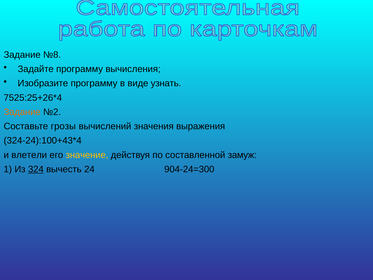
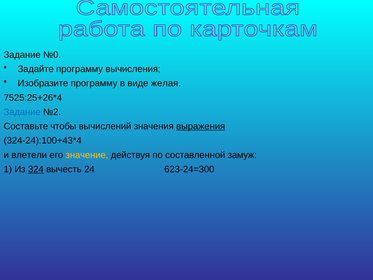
№8: №8 -> №0
узнать: узнать -> желая
Задание at (22, 112) colour: orange -> blue
грозы: грозы -> чтобы
выражения underline: none -> present
904-24=300: 904-24=300 -> 623-24=300
